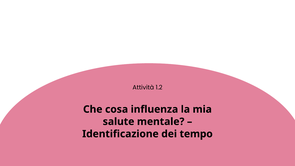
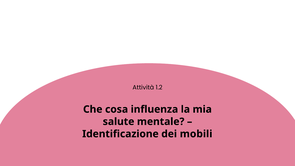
tempo: tempo -> mobili
